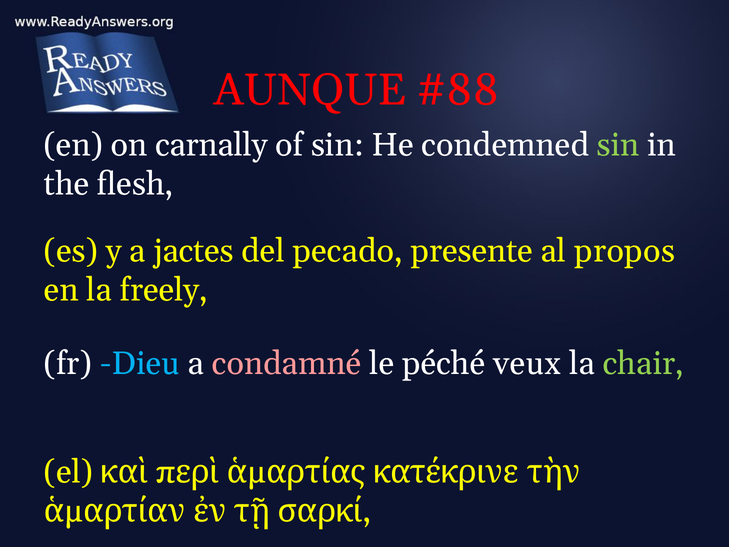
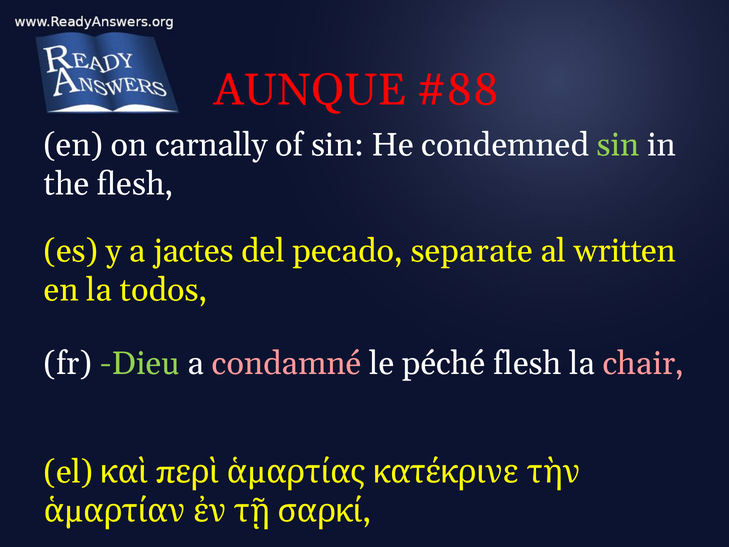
presente: presente -> separate
propos: propos -> written
freely: freely -> todos
Dieu colour: light blue -> light green
péché veux: veux -> flesh
chair colour: light green -> pink
